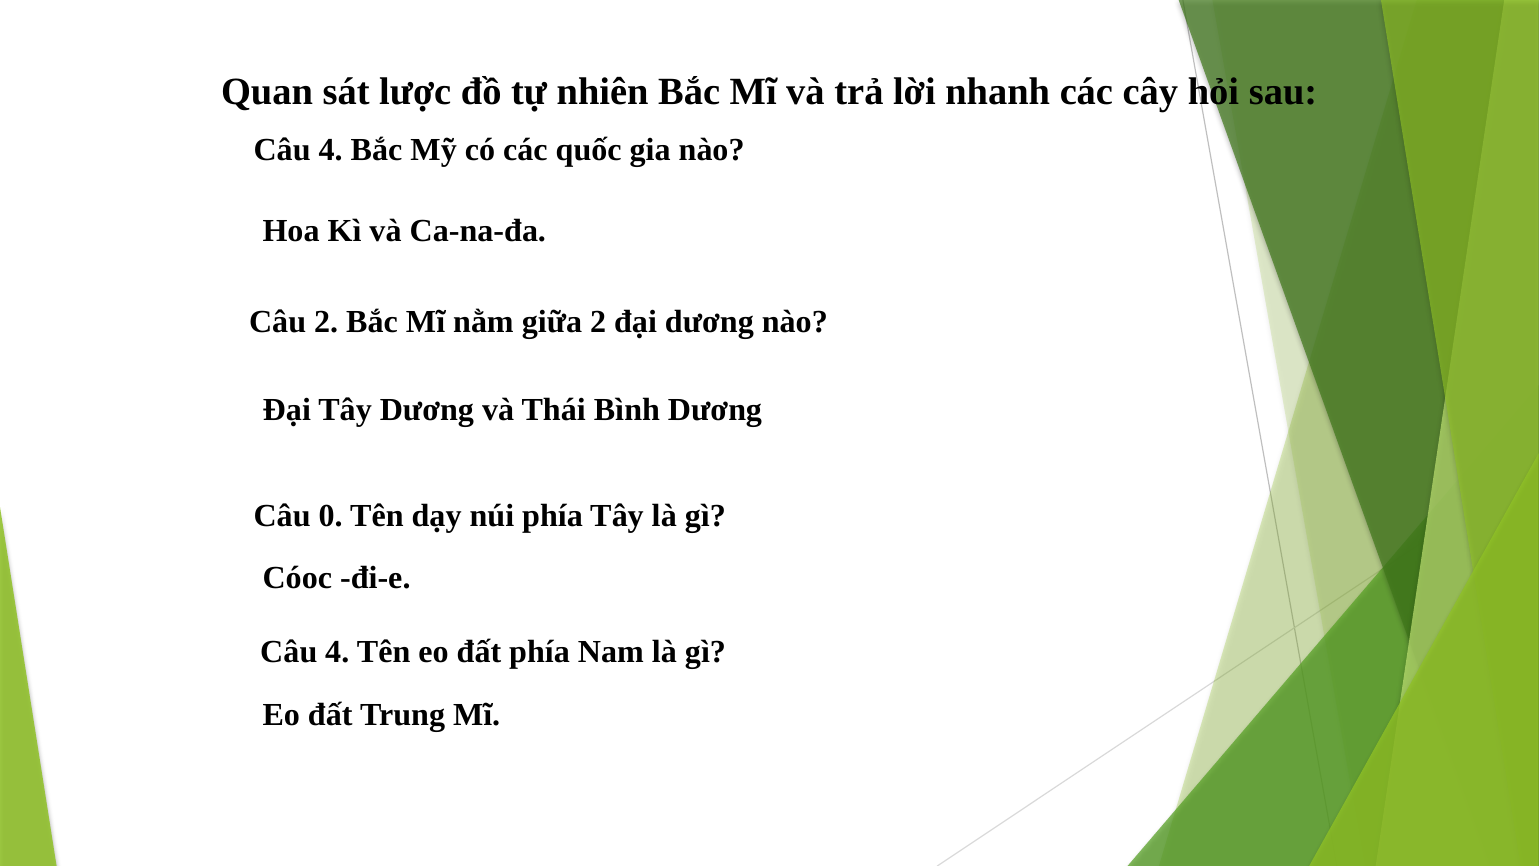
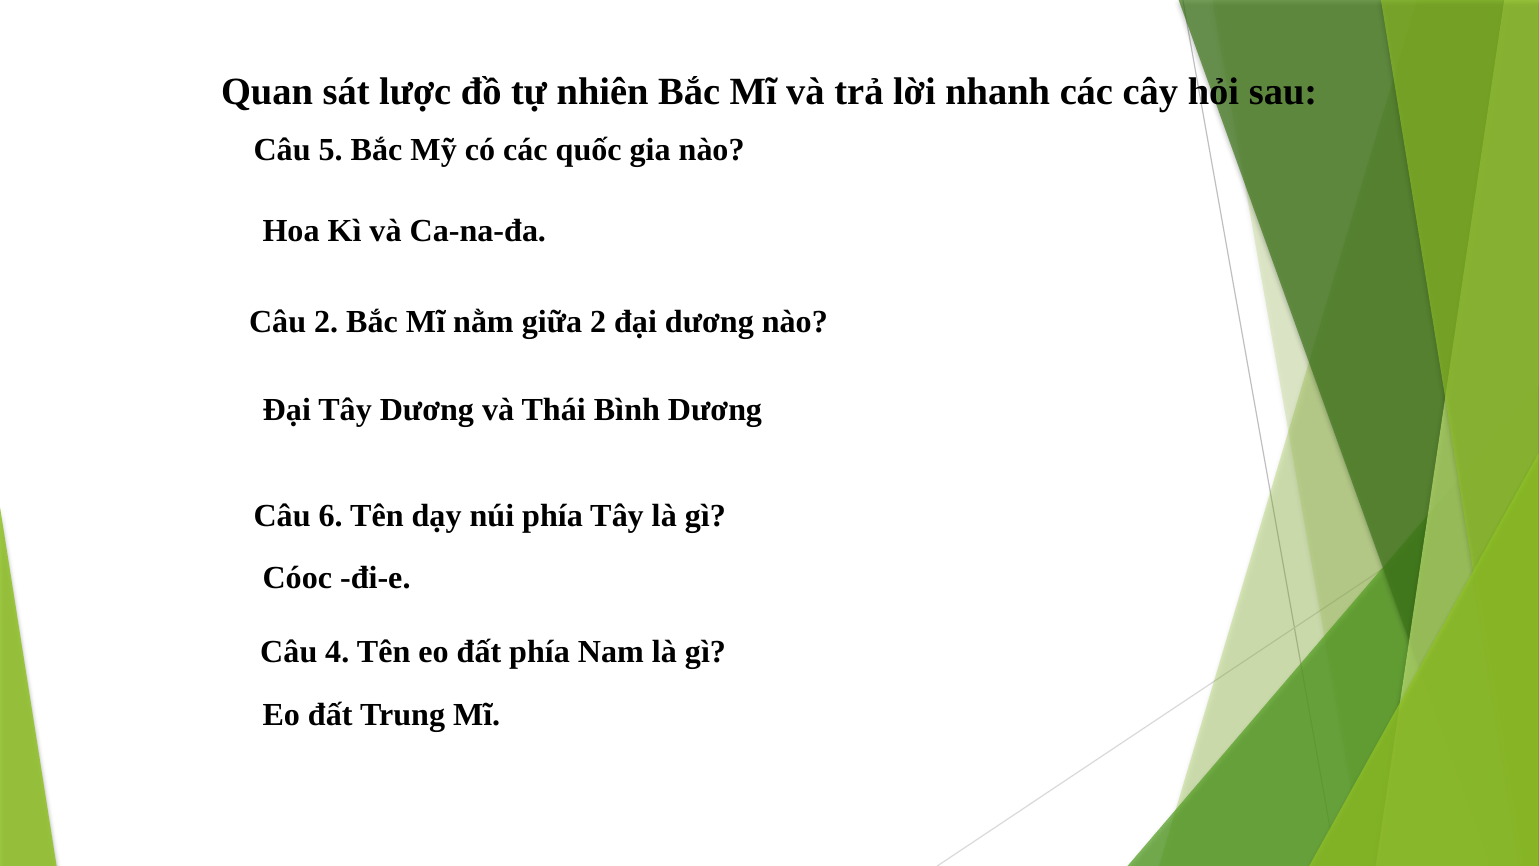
4 at (331, 150): 4 -> 5
0: 0 -> 6
